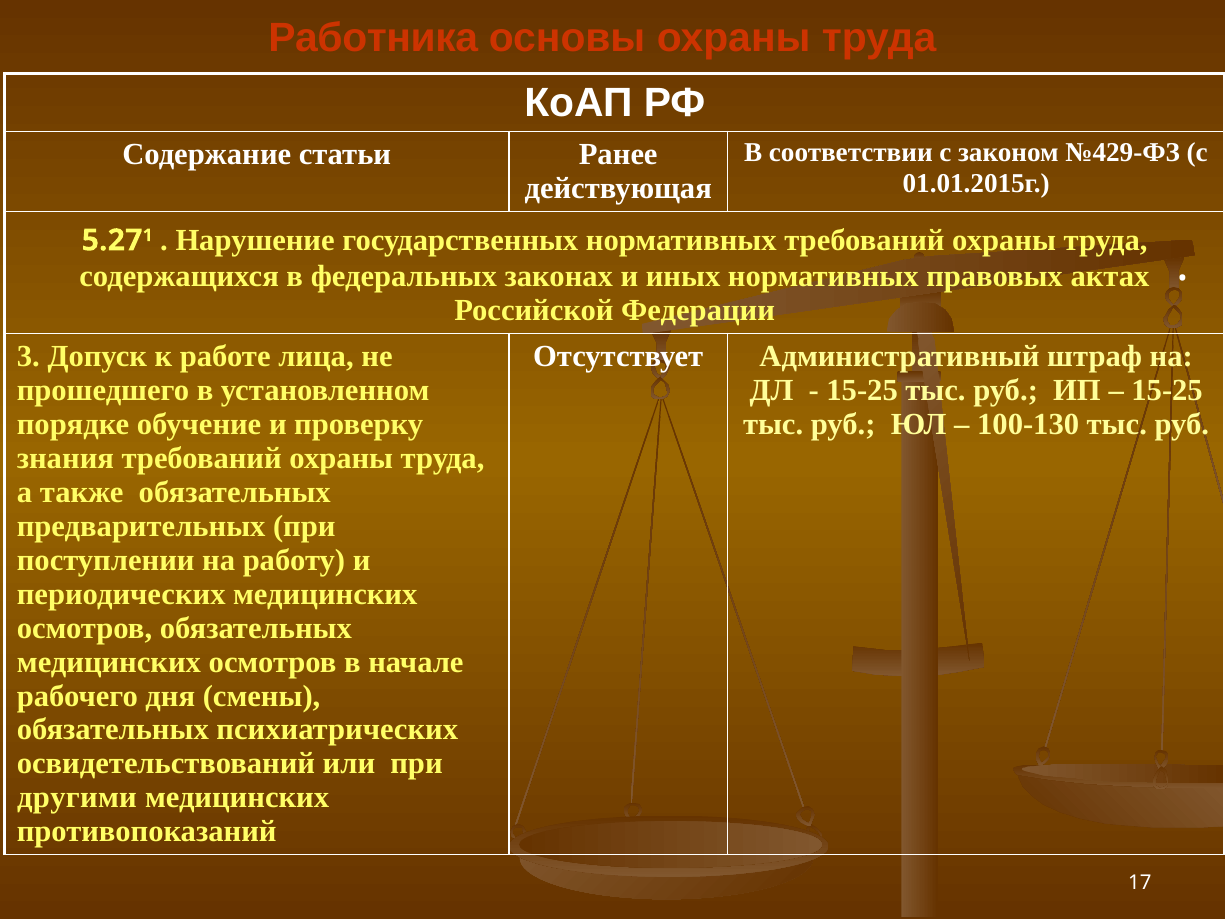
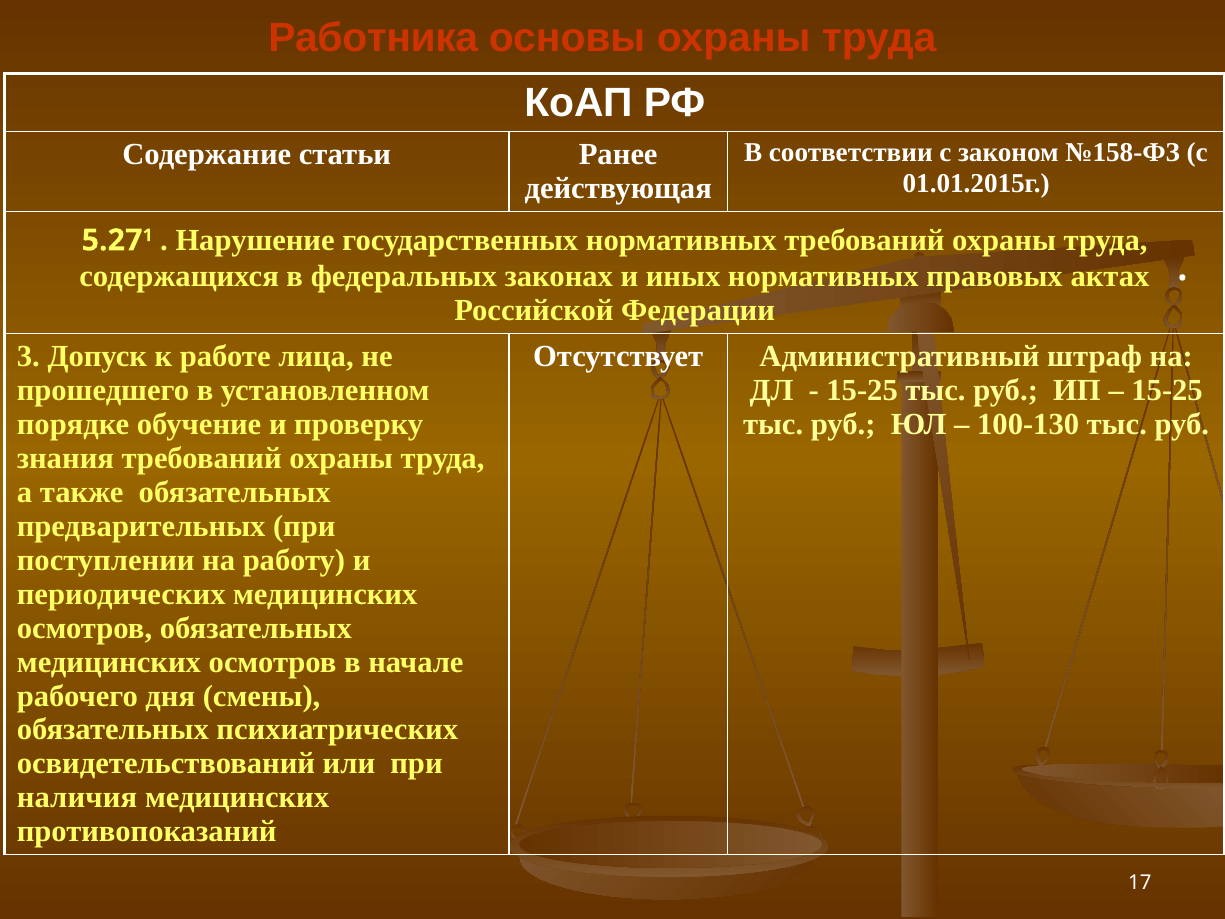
№429-ФЗ: №429-ФЗ -> №158-ФЗ
другими: другими -> наличия
